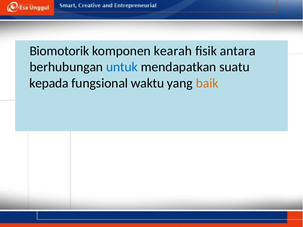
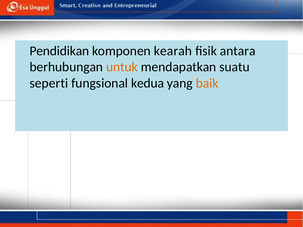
Biomotorik: Biomotorik -> Pendidikan
untuk colour: blue -> orange
kepada: kepada -> seperti
waktu: waktu -> kedua
